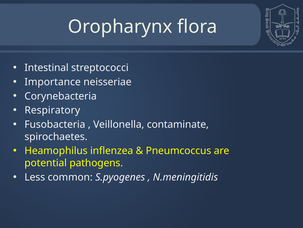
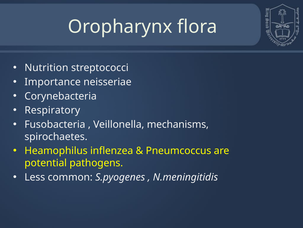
Intestinal: Intestinal -> Nutrition
contaminate: contaminate -> mechanisms
